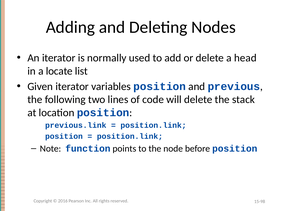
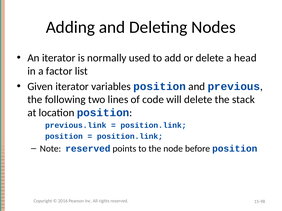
locate: locate -> factor
Note function: function -> reserved
